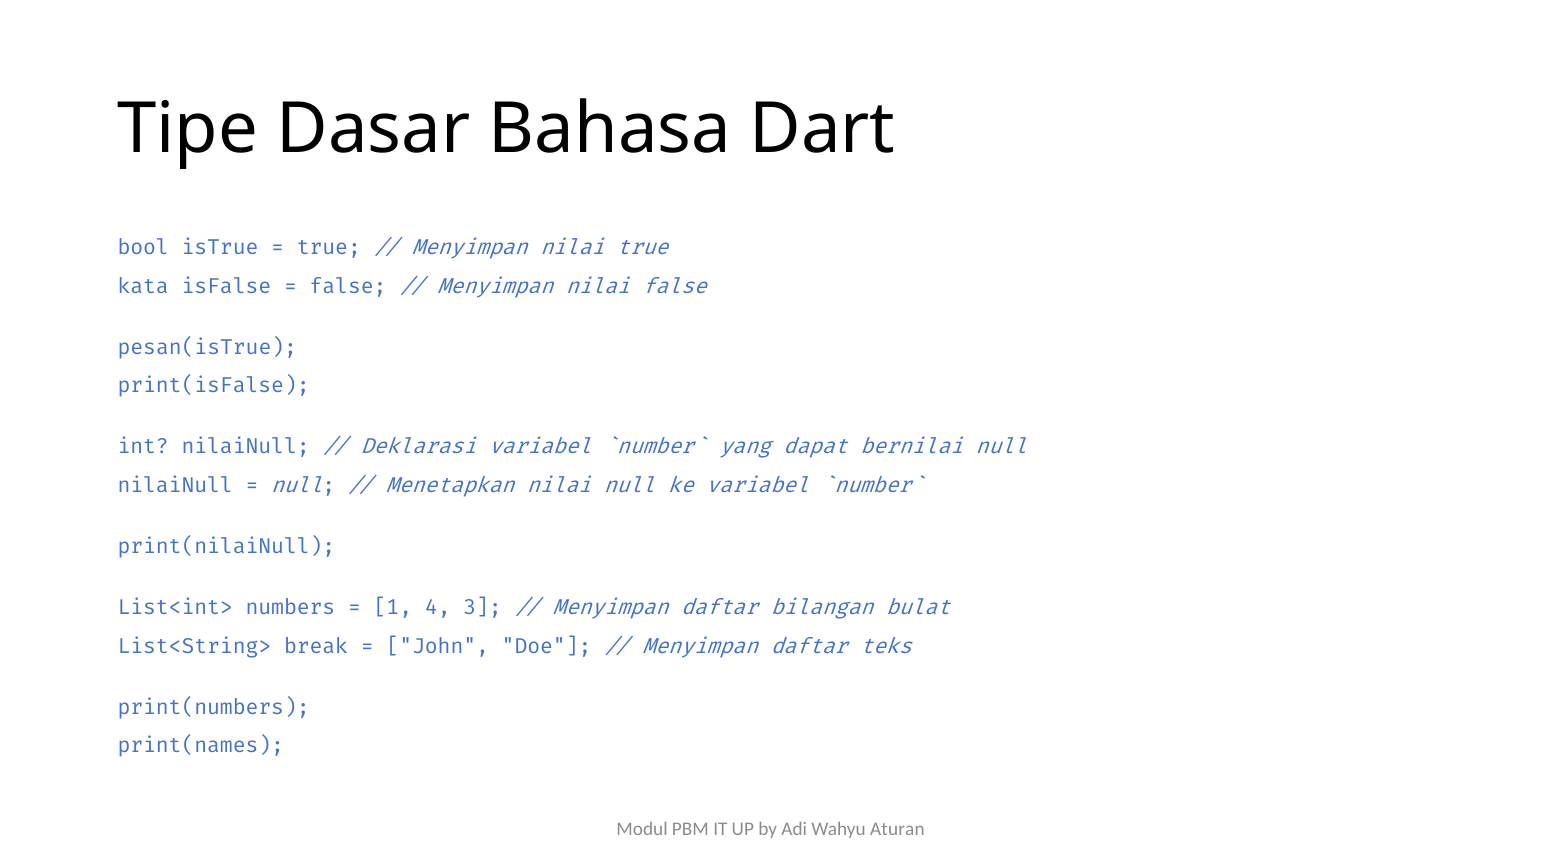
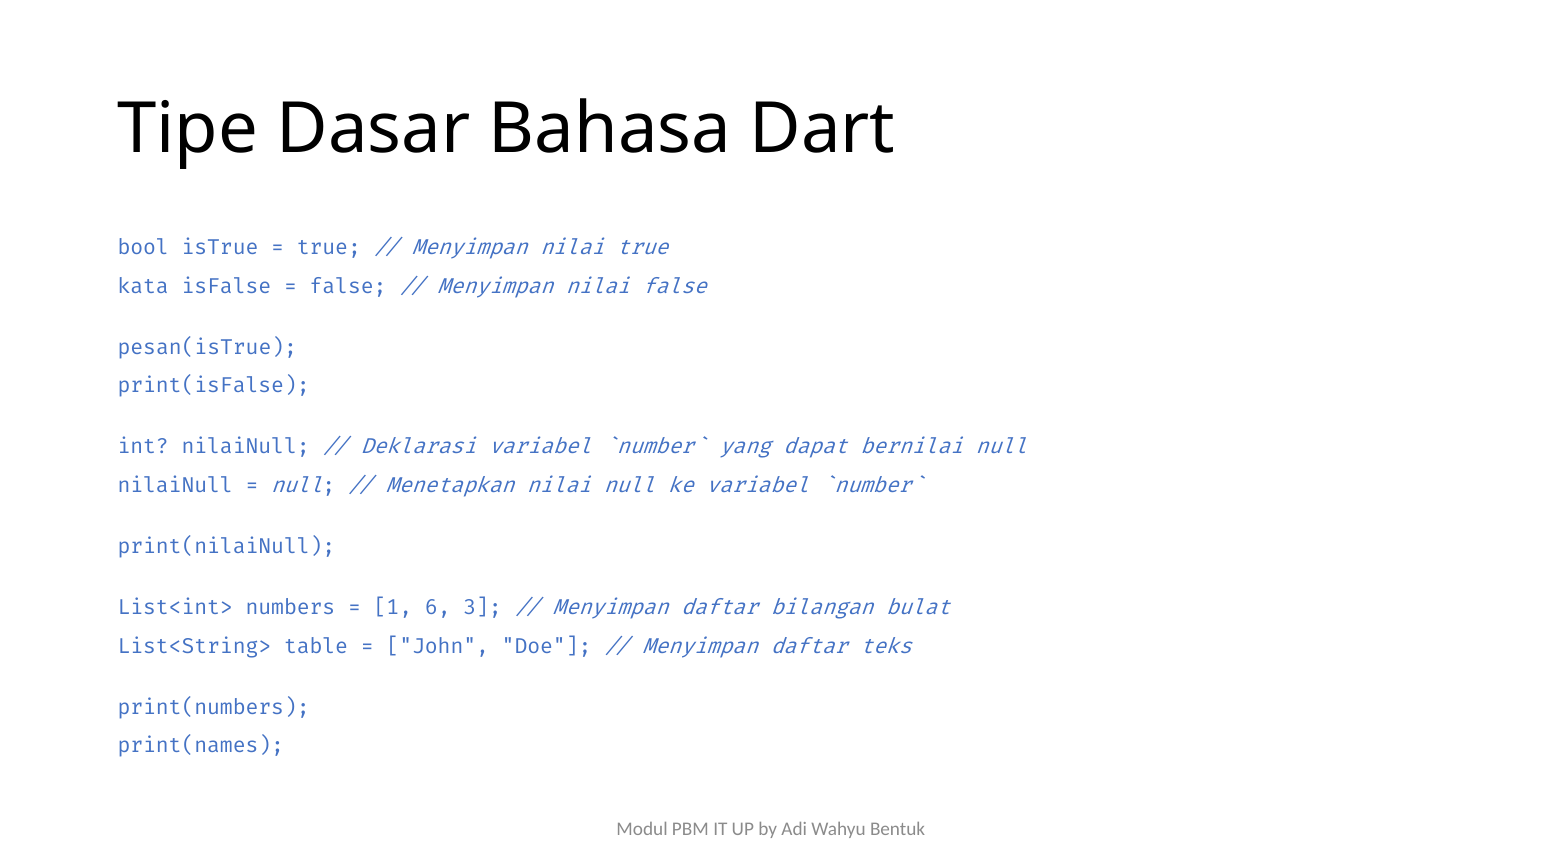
4: 4 -> 6
break: break -> table
Aturan: Aturan -> Bentuk
